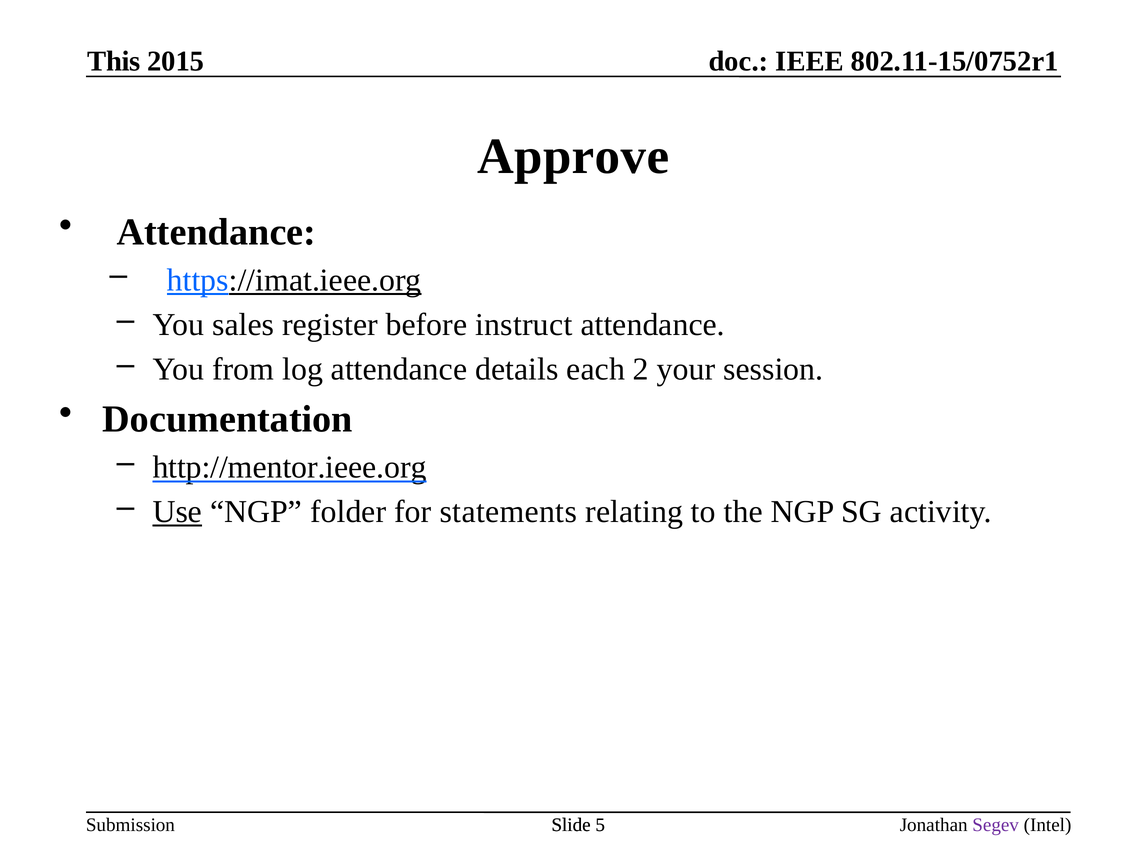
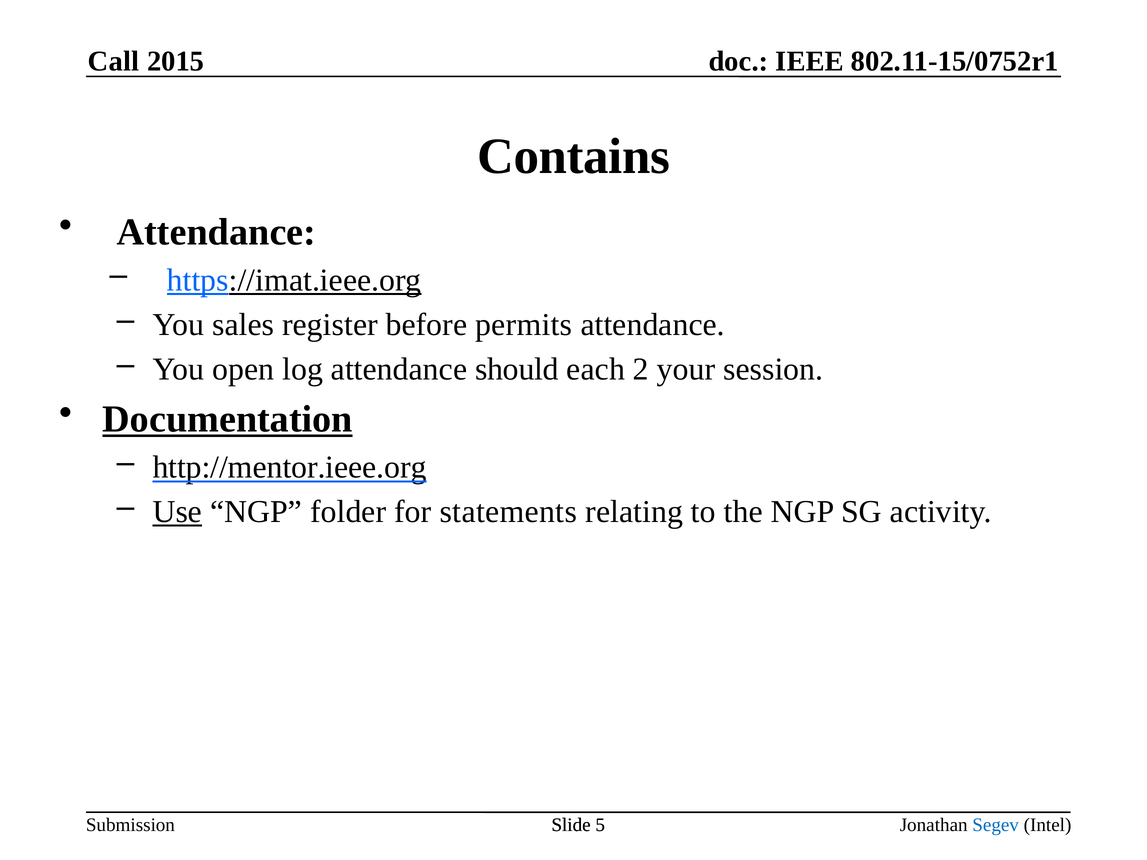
This: This -> Call
Approve: Approve -> Contains
instruct: instruct -> permits
from: from -> open
details: details -> should
Documentation underline: none -> present
Segev colour: purple -> blue
